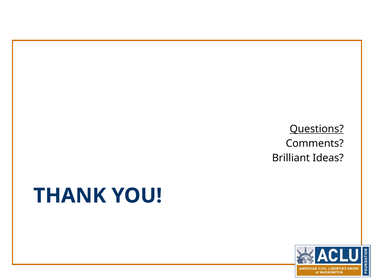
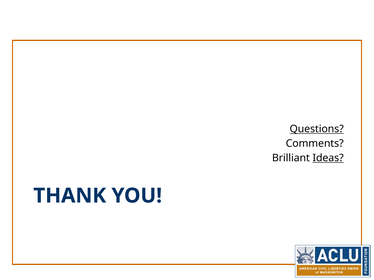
Ideas underline: none -> present
